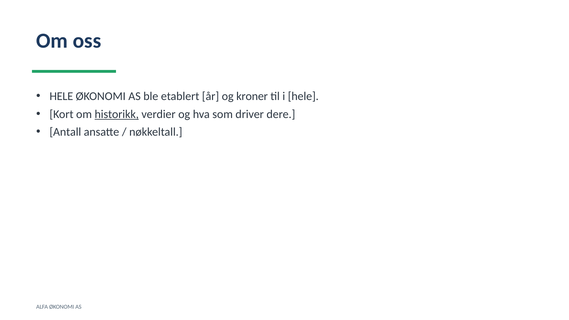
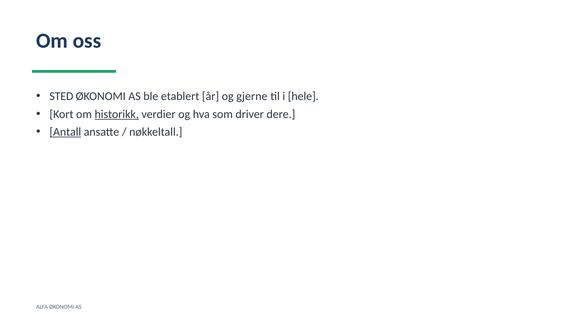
HELE at (61, 96): HELE -> STED
kroner: kroner -> gjerne
Antall underline: none -> present
